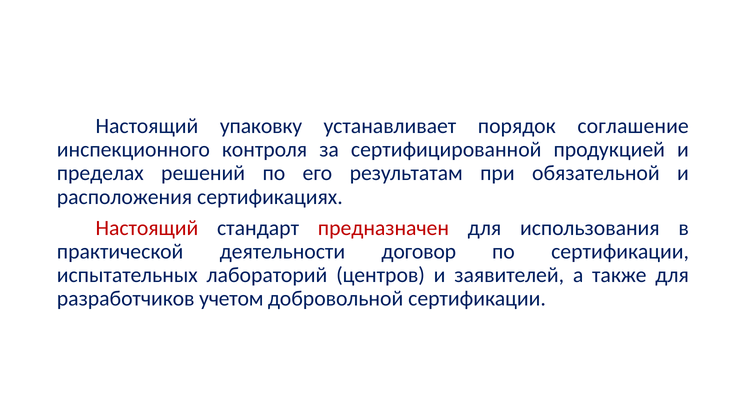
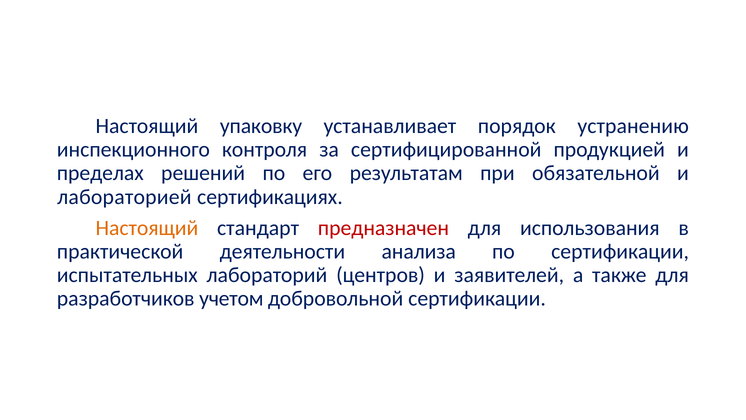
соглашение: соглашение -> устранению
расположения: расположения -> лабораторией
Настоящий at (147, 228) colour: red -> orange
договор: договор -> анализа
